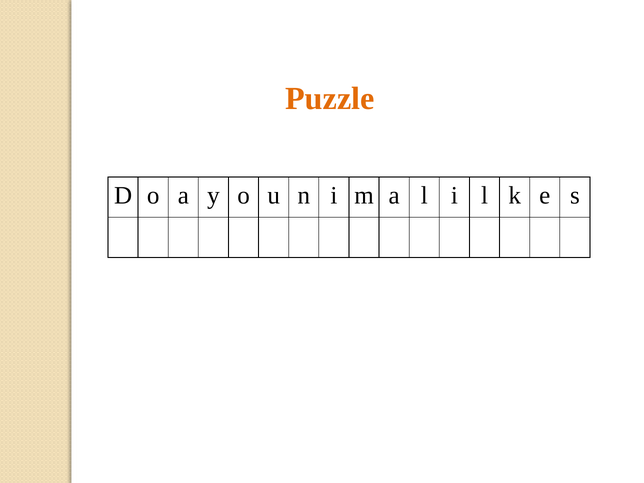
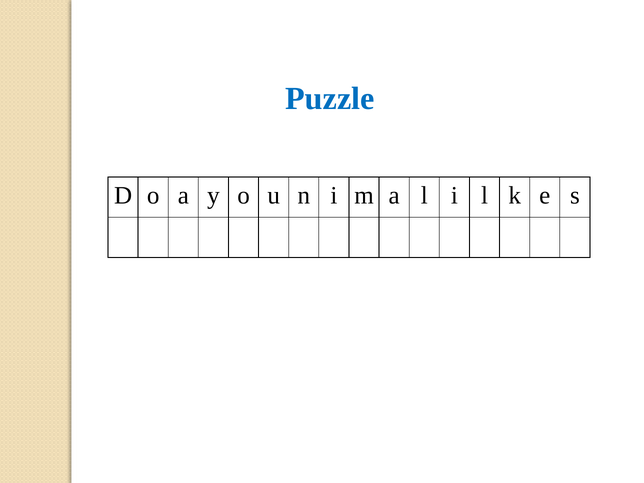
Puzzle colour: orange -> blue
